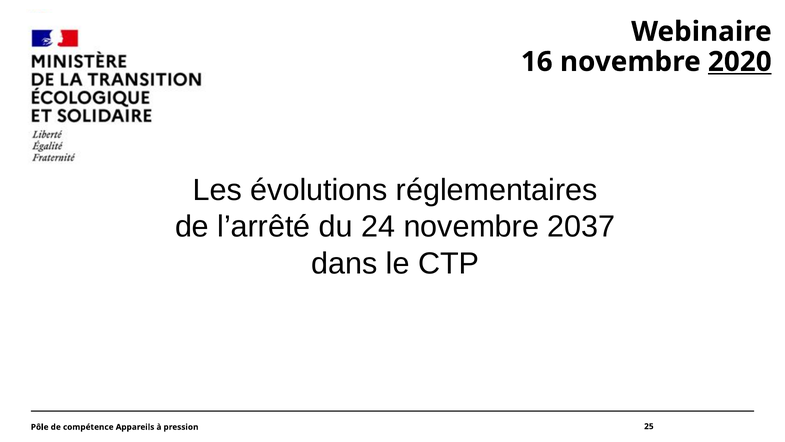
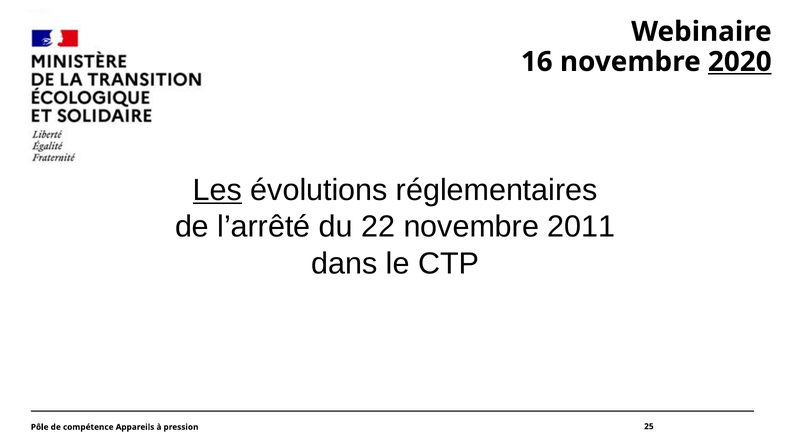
Les underline: none -> present
24: 24 -> 22
2037: 2037 -> 2011
